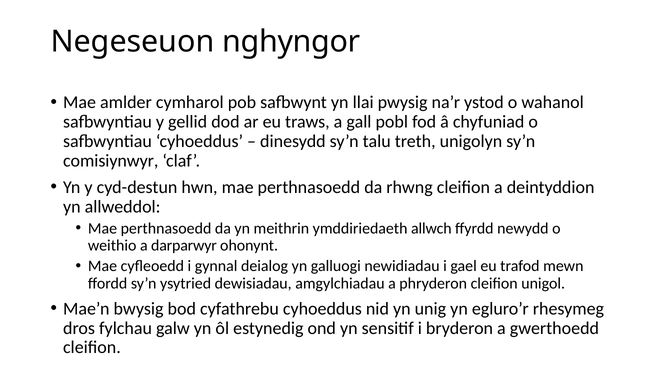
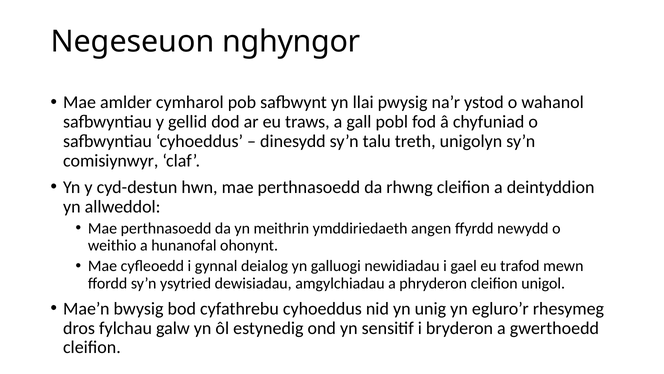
allwch: allwch -> angen
darparwyr: darparwyr -> hunanofal
